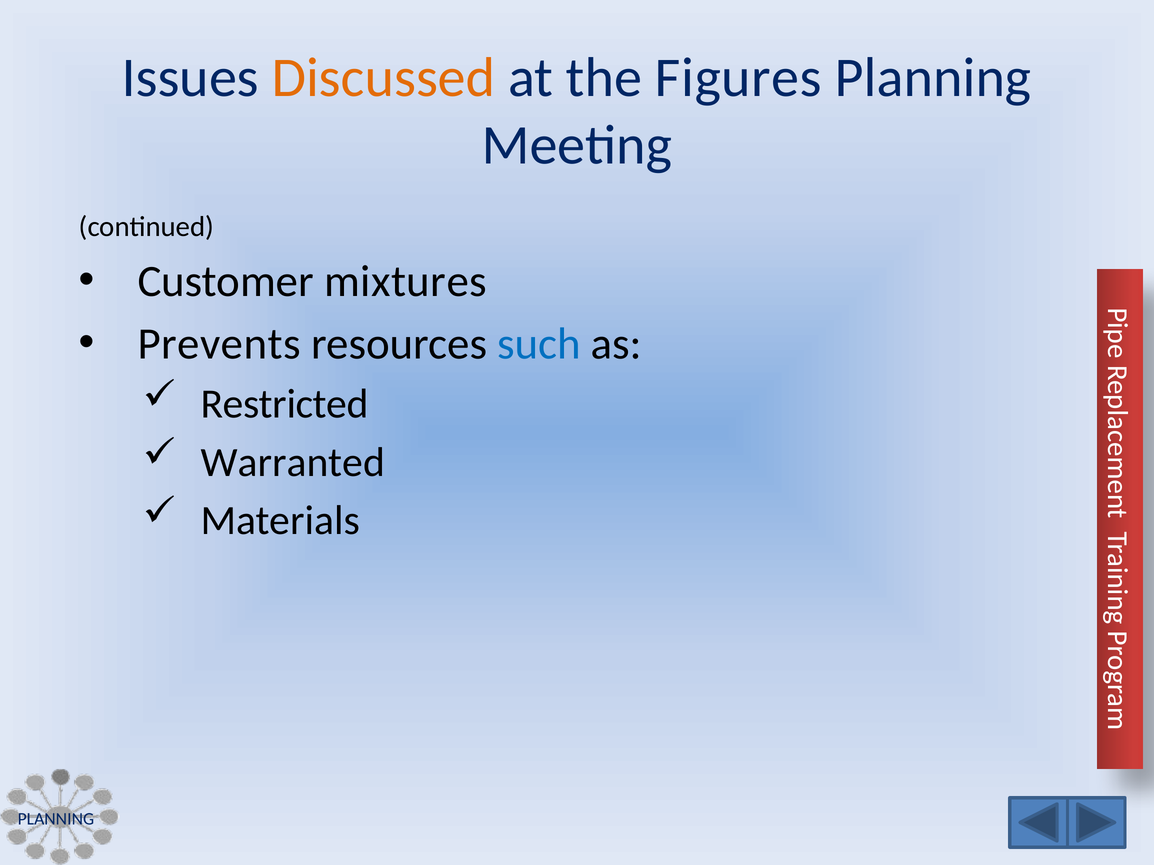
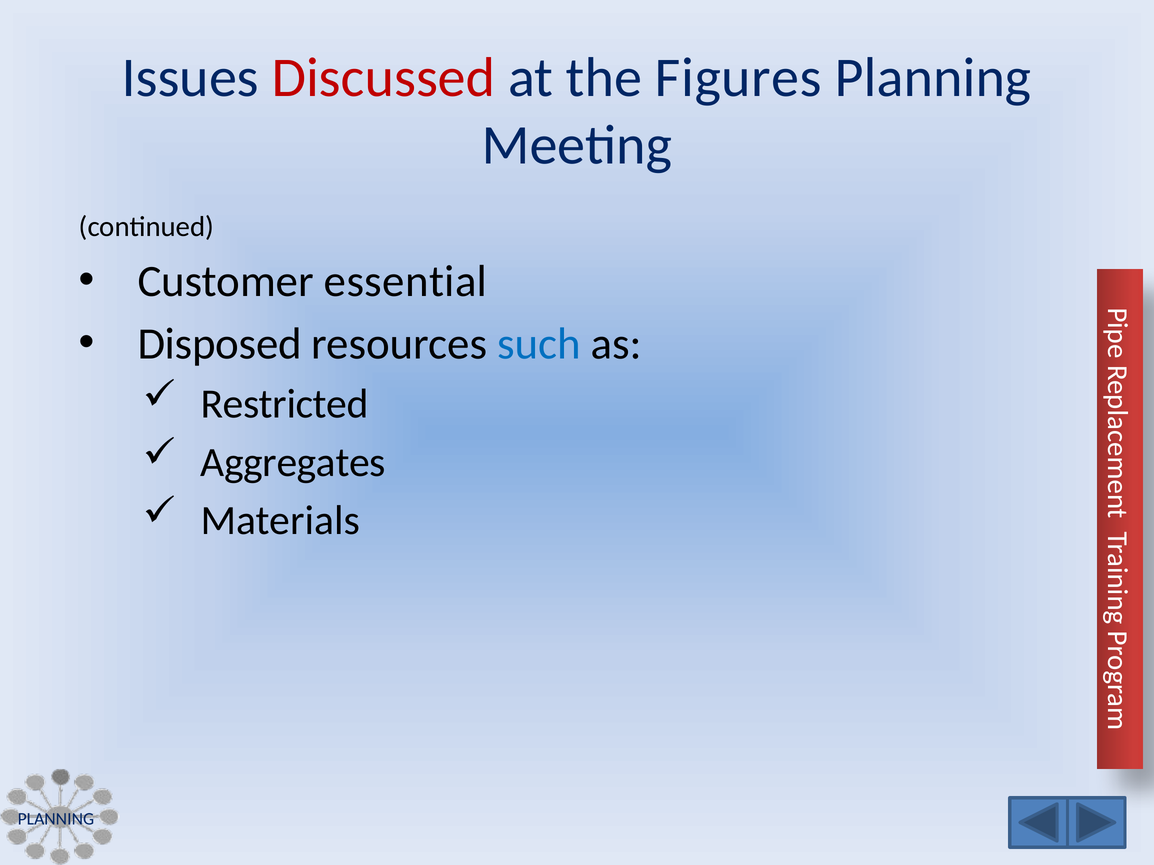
Discussed colour: orange -> red
mixtures: mixtures -> essential
Prevents: Prevents -> Disposed
Warranted: Warranted -> Aggregates
